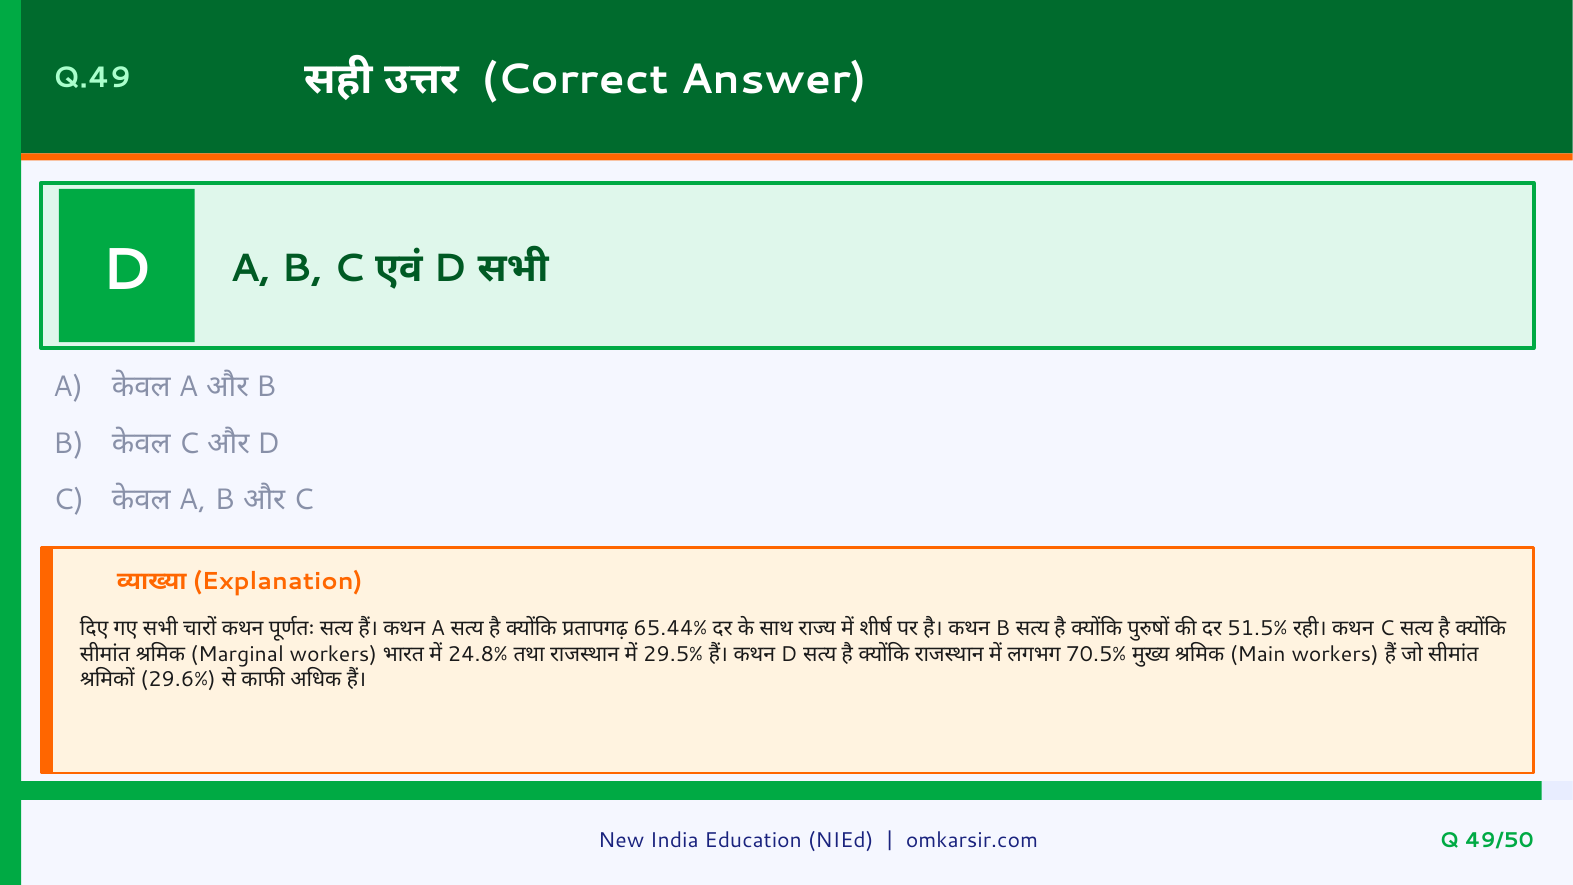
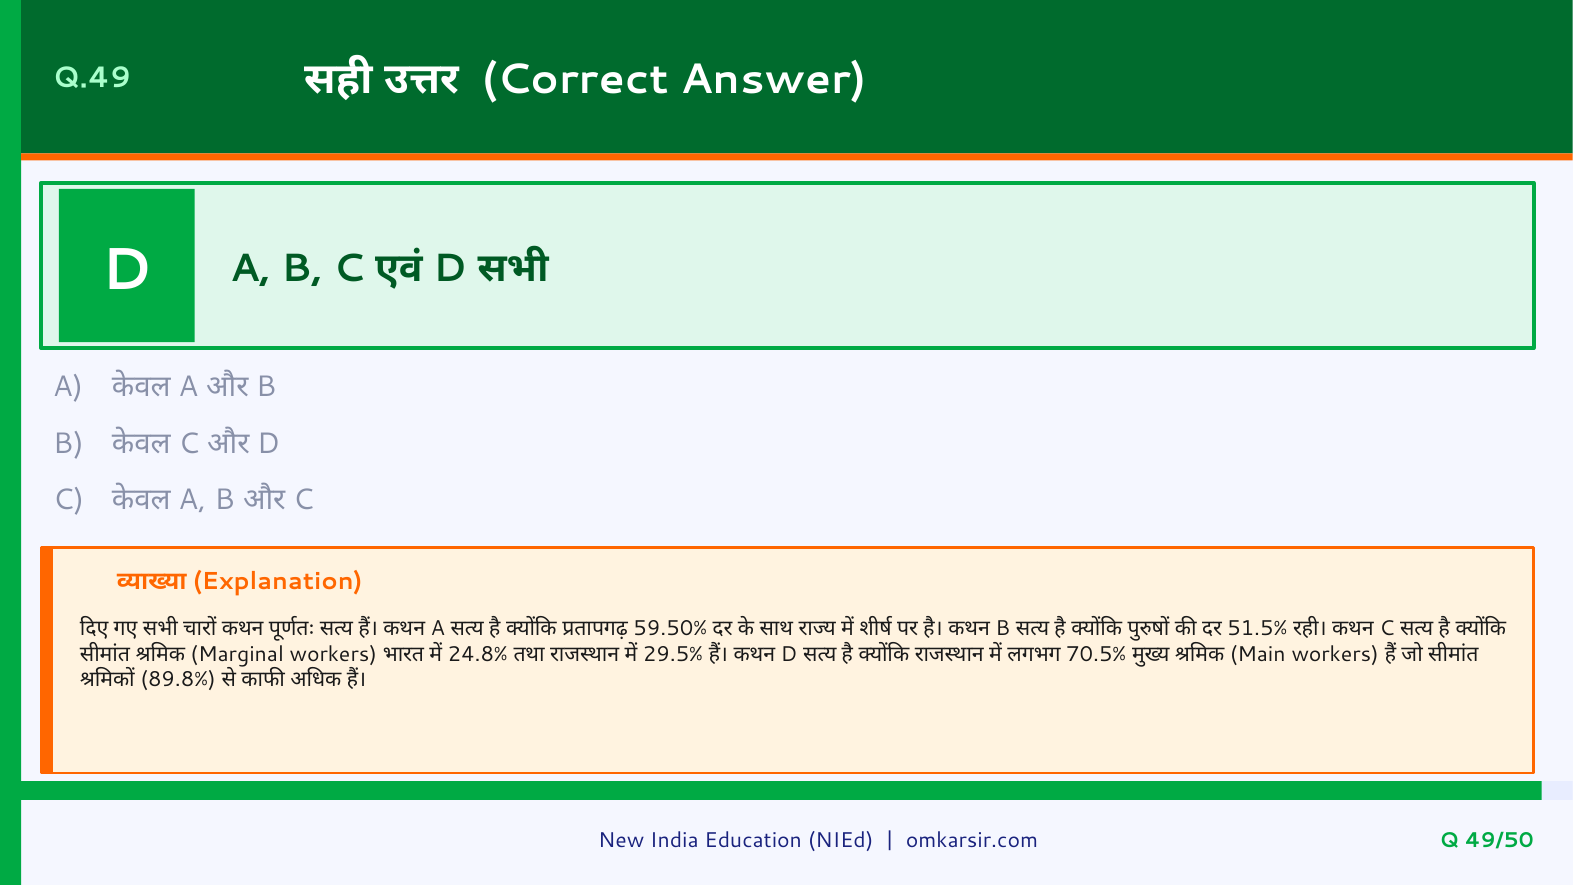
65.44%: 65.44% -> 59.50%
29.6%: 29.6% -> 89.8%
